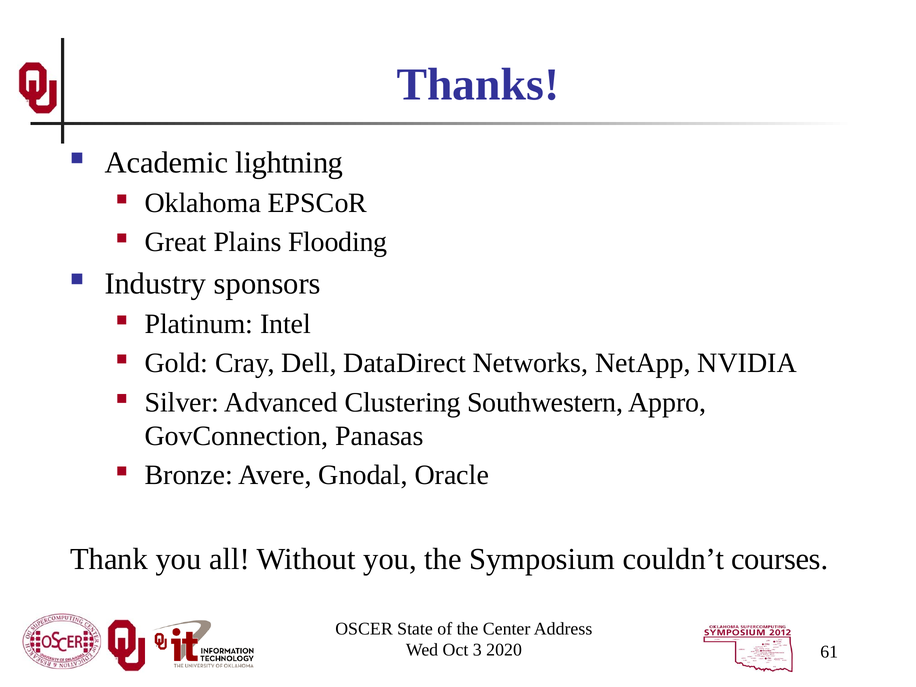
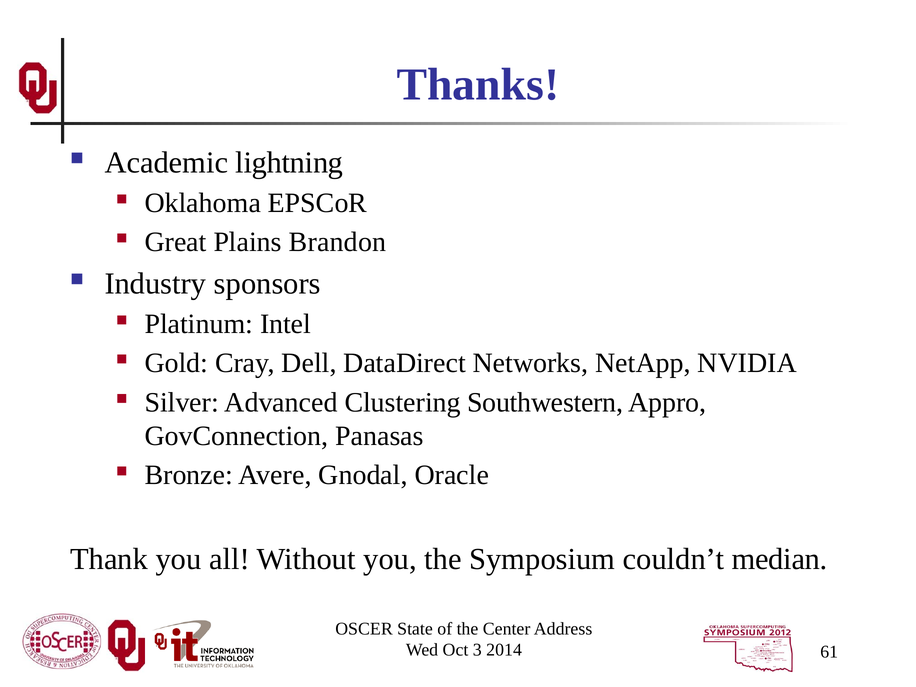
Flooding: Flooding -> Brandon
courses: courses -> median
2020: 2020 -> 2014
